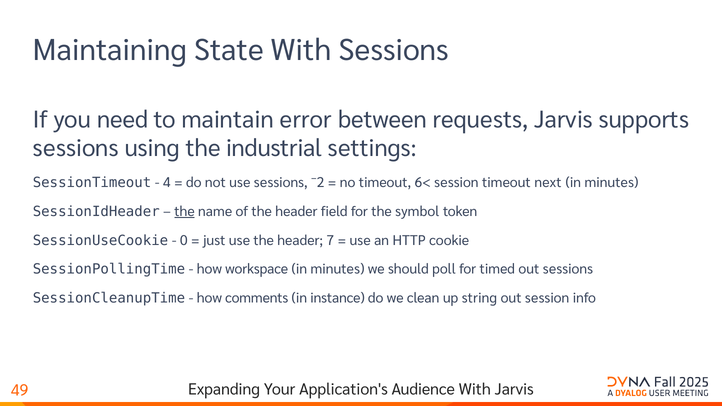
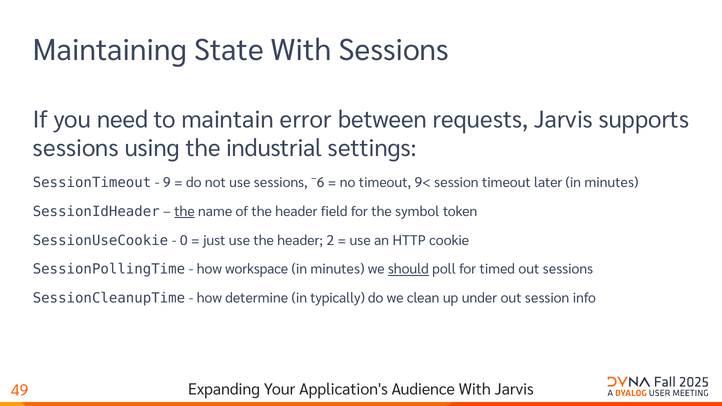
4: 4 -> 9
¯2: ¯2 -> ¯6
6<: 6< -> 9<
next: next -> later
7: 7 -> 2
should underline: none -> present
comments: comments -> determine
instance: instance -> typically
string: string -> under
